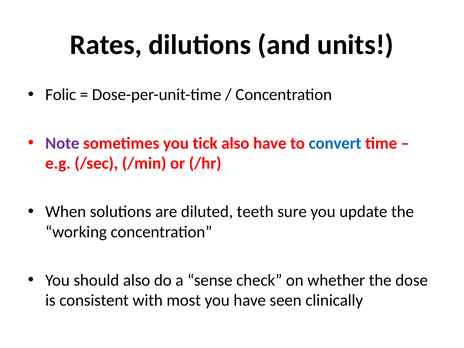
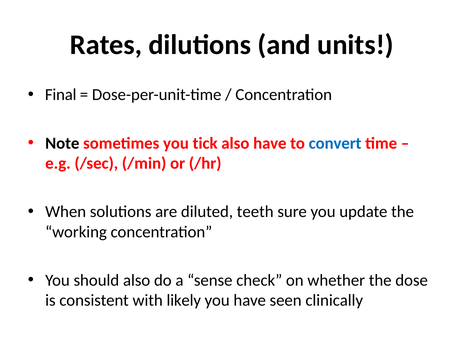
Folic: Folic -> Final
Note colour: purple -> black
most: most -> likely
